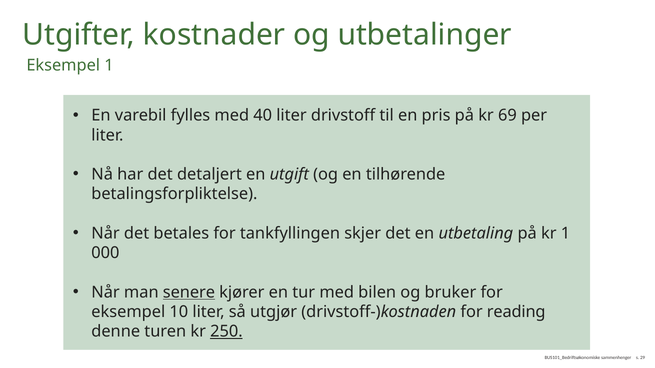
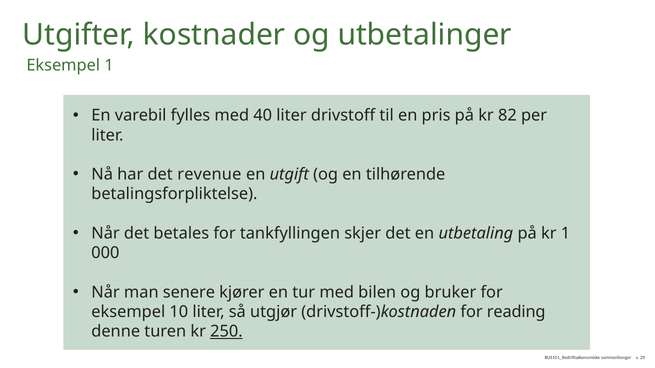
69: 69 -> 82
detaljert: detaljert -> revenue
senere underline: present -> none
